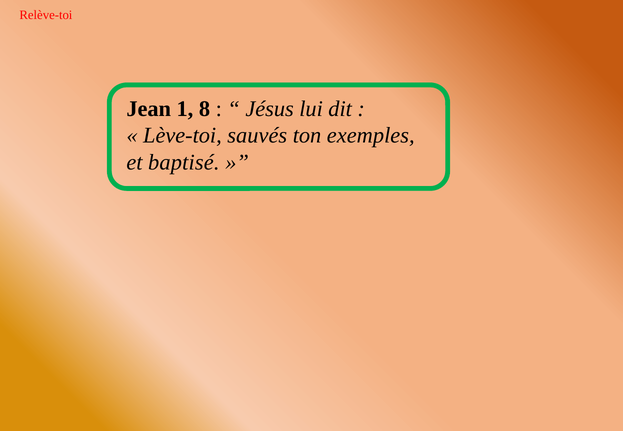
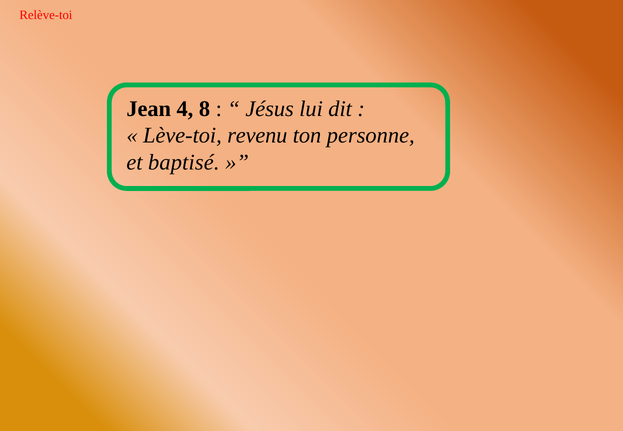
1: 1 -> 4
sauvés: sauvés -> revenu
exemples: exemples -> personne
